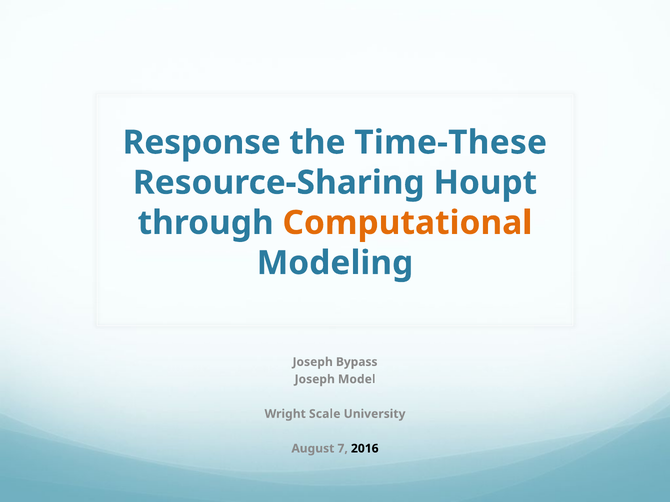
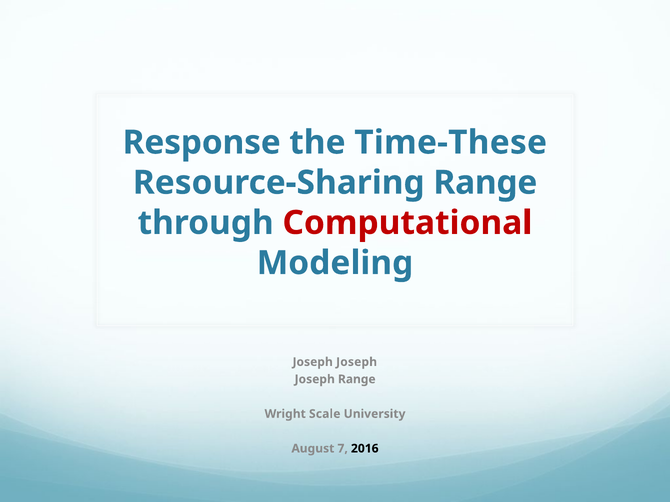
Resource-Sharing Houpt: Houpt -> Range
Computational colour: orange -> red
Bypass at (357, 362): Bypass -> Joseph
Joseph Model: Model -> Range
